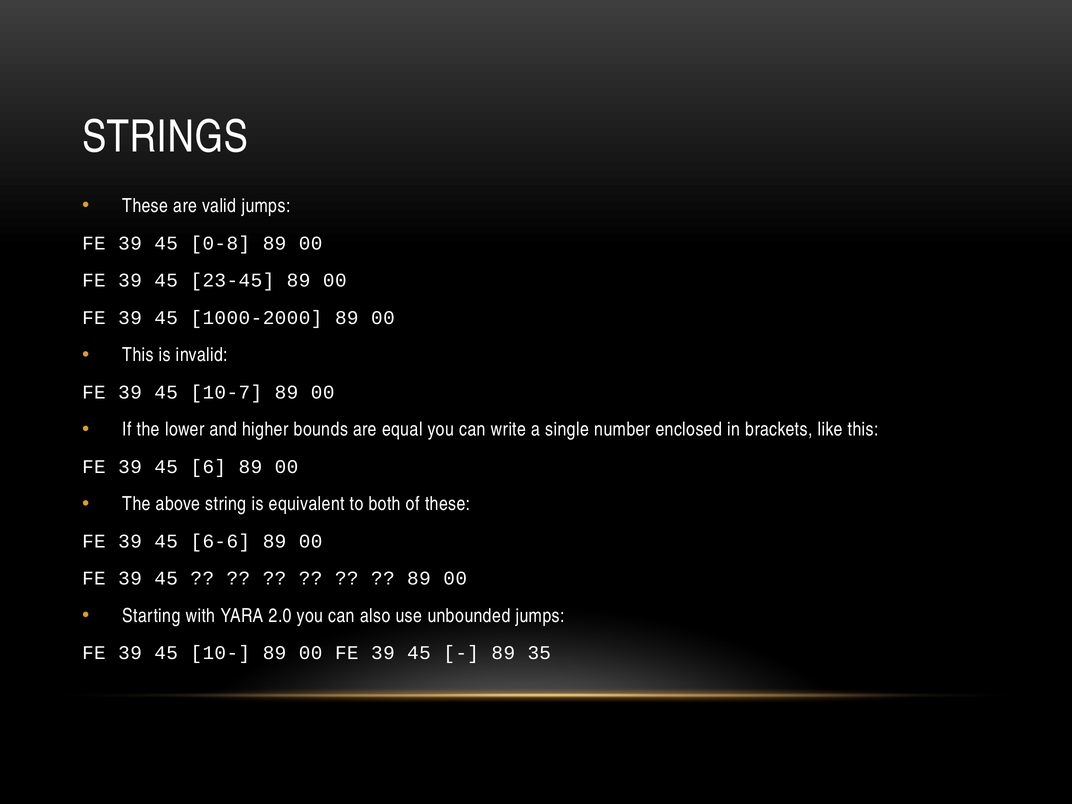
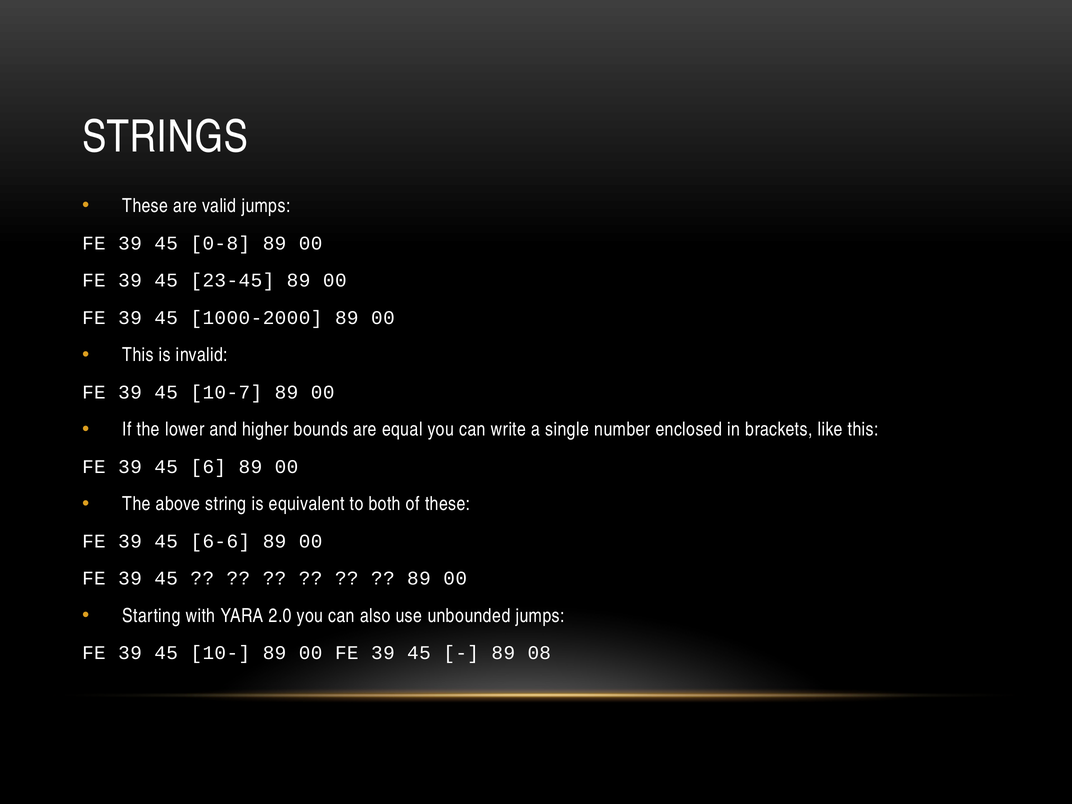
35: 35 -> 08
